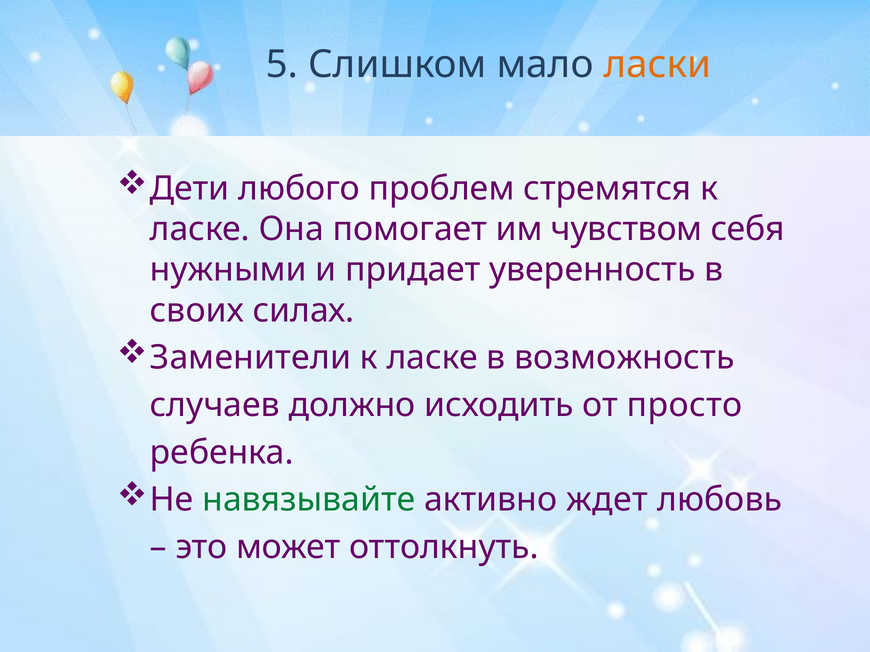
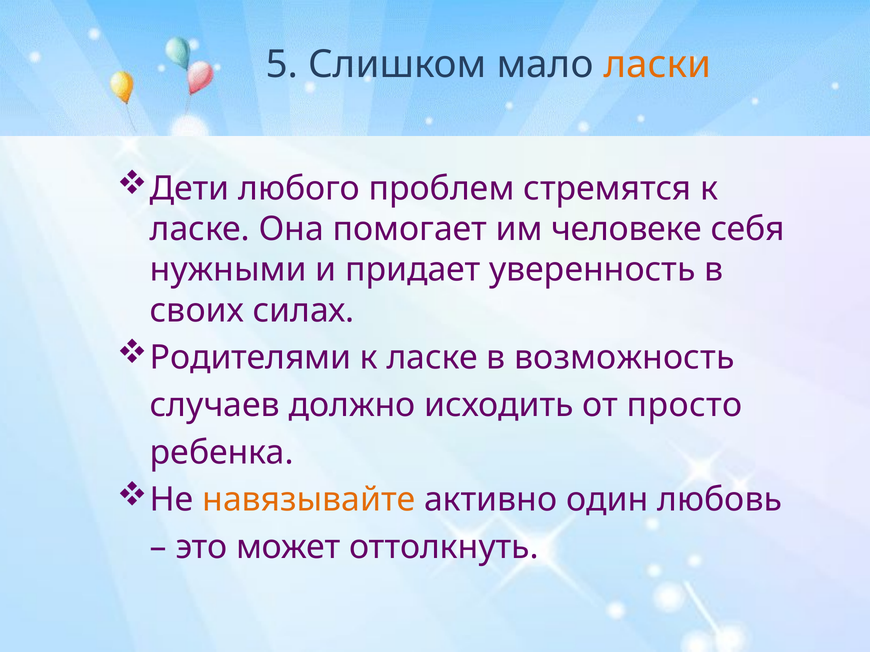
чувством: чувством -> человеке
Заменители: Заменители -> Родителями
навязывайте colour: green -> orange
ждет: ждет -> один
